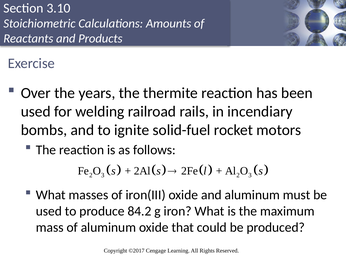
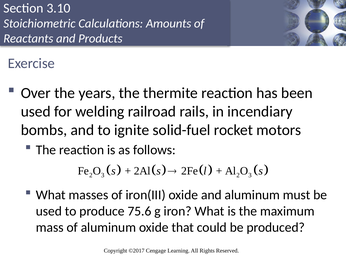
84.2: 84.2 -> 75.6
